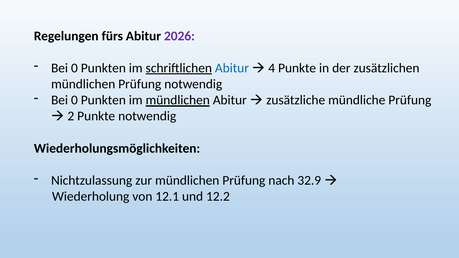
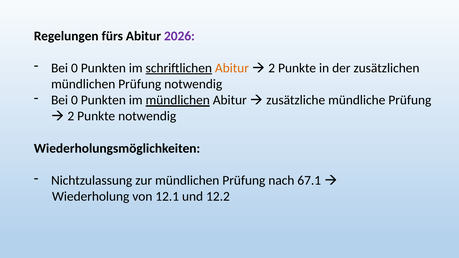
Abitur at (232, 68) colour: blue -> orange
4 at (272, 68): 4 -> 2
32.9: 32.9 -> 67.1
